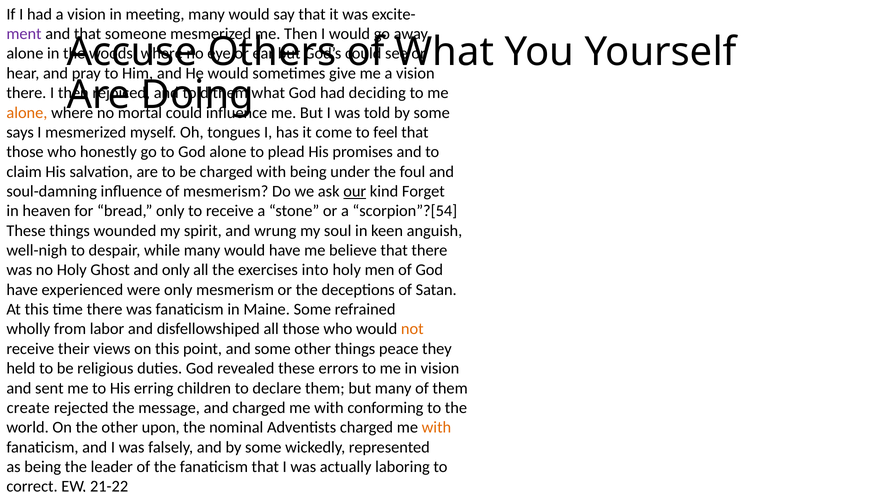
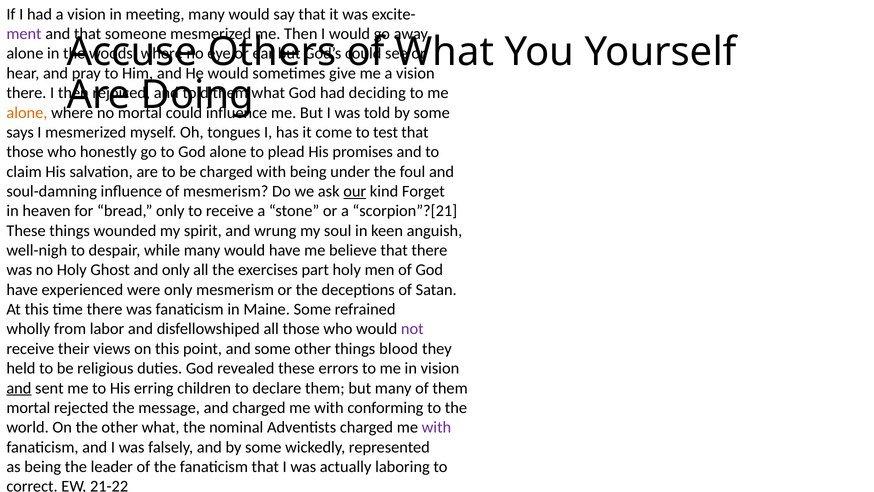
feel: feel -> test
scorpion”?[54: scorpion”?[54 -> scorpion”?[21
into: into -> part
not colour: orange -> purple
peace: peace -> blood
and at (19, 388) underline: none -> present
create at (28, 407): create -> mortal
other upon: upon -> what
with at (436, 427) colour: orange -> purple
